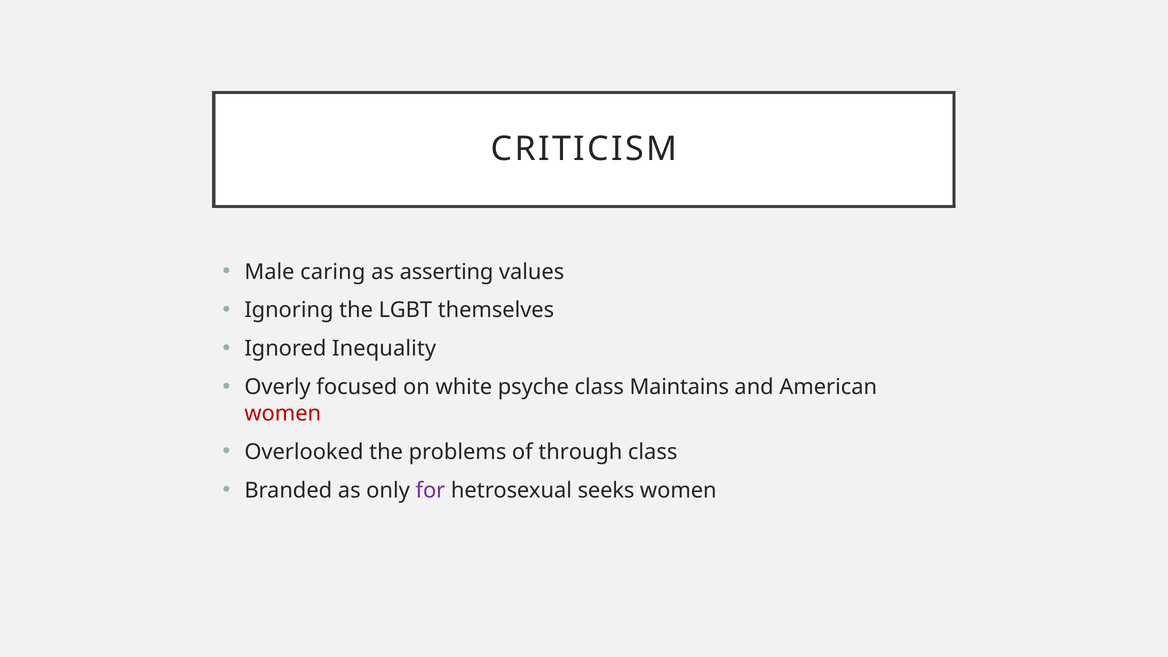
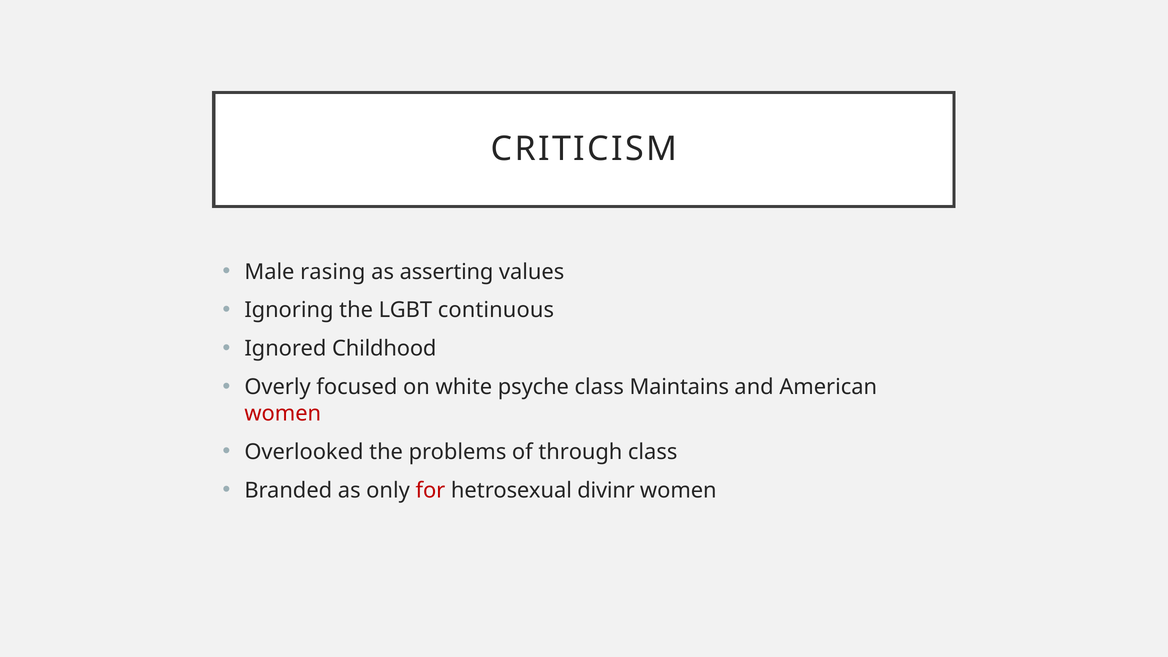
caring: caring -> rasing
themselves: themselves -> continuous
Inequality: Inequality -> Childhood
for colour: purple -> red
seeks: seeks -> divinr
